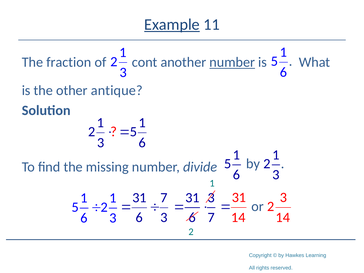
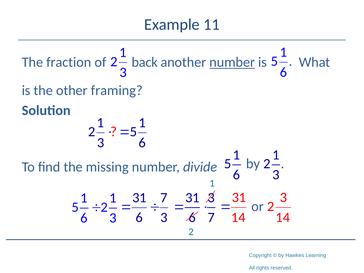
Example underline: present -> none
cont: cont -> back
antique: antique -> framing
